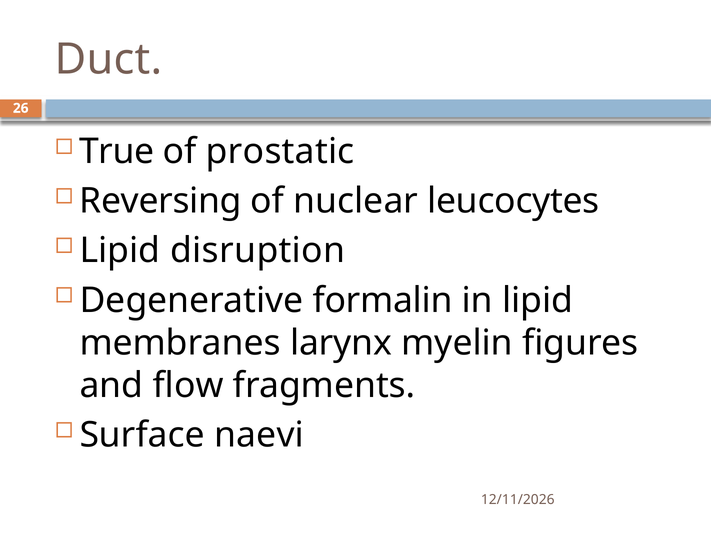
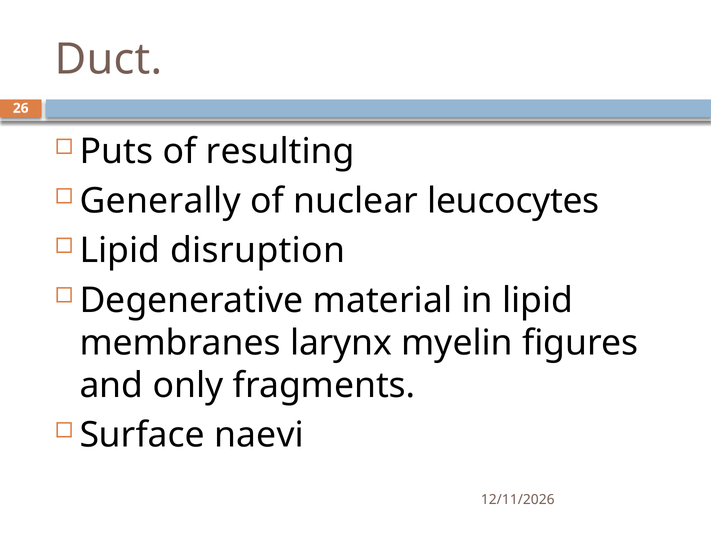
True: True -> Puts
prostatic: prostatic -> resulting
Reversing: Reversing -> Generally
formalin: formalin -> material
flow: flow -> only
